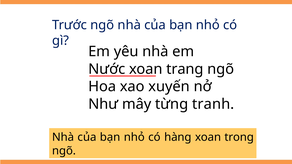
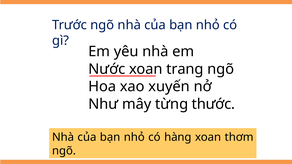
tranh: tranh -> thước
trong: trong -> thơm
